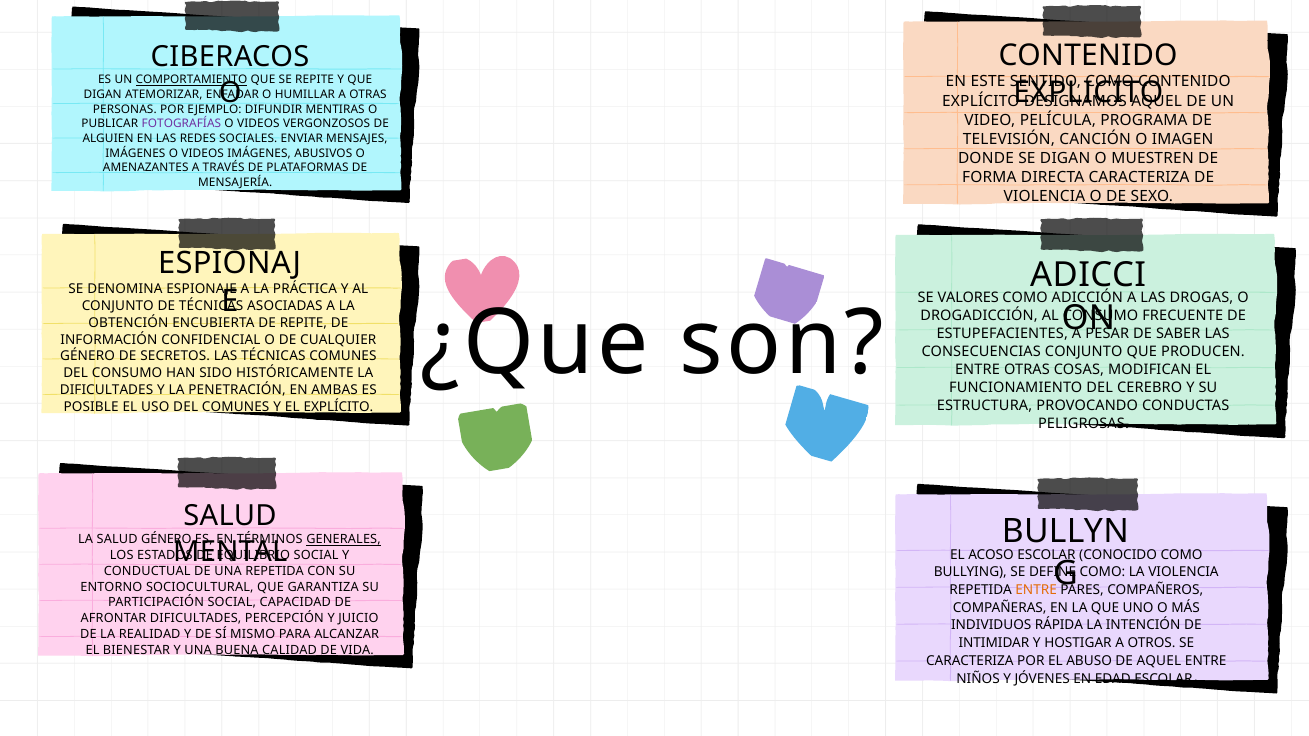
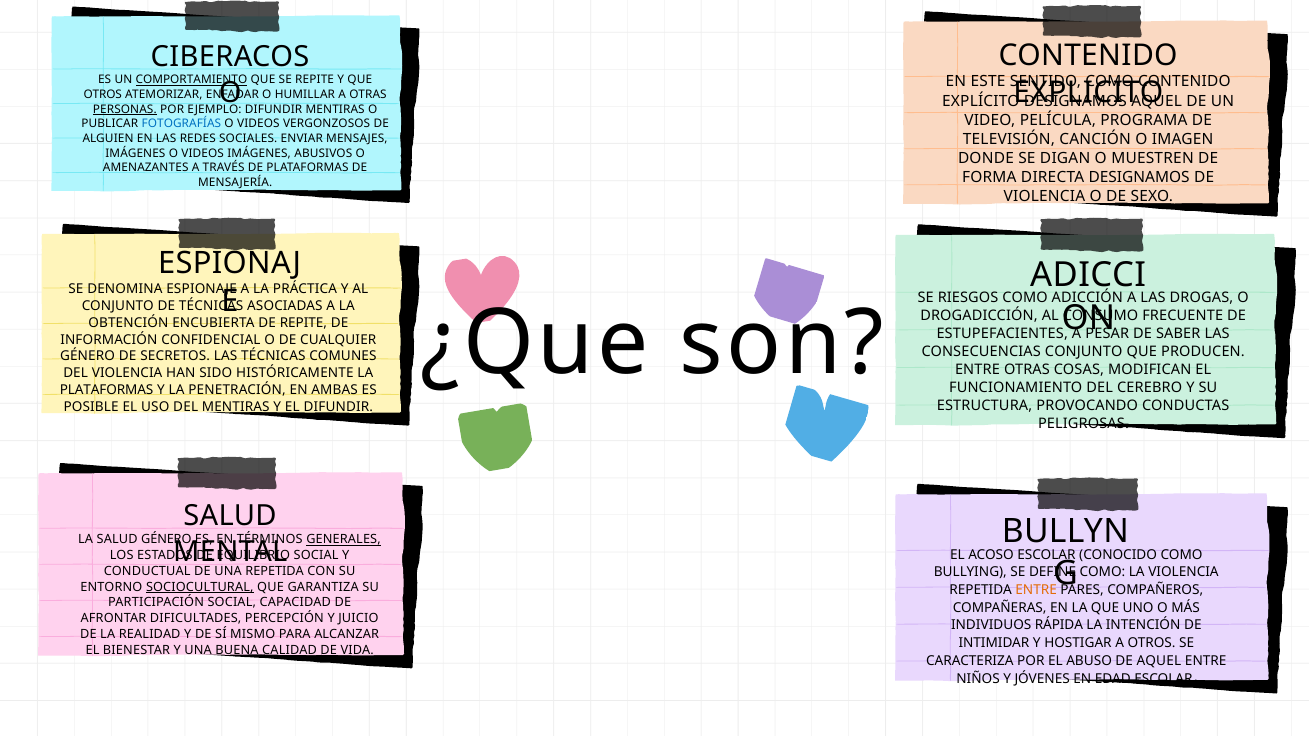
DIGAN at (103, 95): DIGAN -> OTROS
PERSONAS underline: none -> present
FOTOGRAFÍAS colour: purple -> blue
DIRECTA CARACTERIZA: CARACTERIZA -> DESIGNAMOS
VALORES: VALORES -> RIESGOS
DEL CONSUMO: CONSUMO -> VIOLENCIA
DIFICULTADES at (107, 390): DIFICULTADES -> PLATAFORMAS
DEL COMUNES: COMUNES -> MENTIRAS
EL EXPLÍCITO: EXPLÍCITO -> DIFUNDIR
SOCIOCULTURAL underline: none -> present
